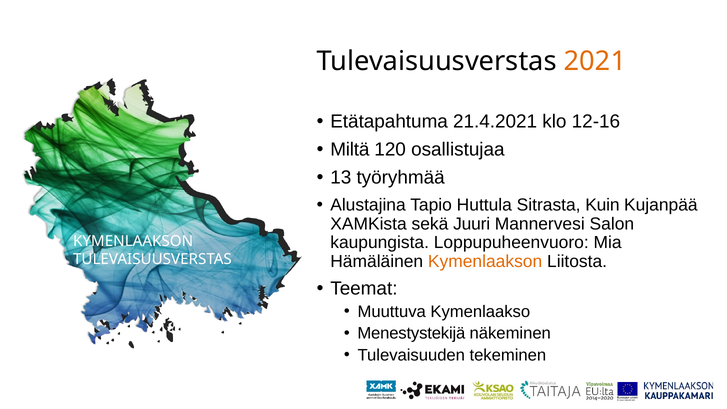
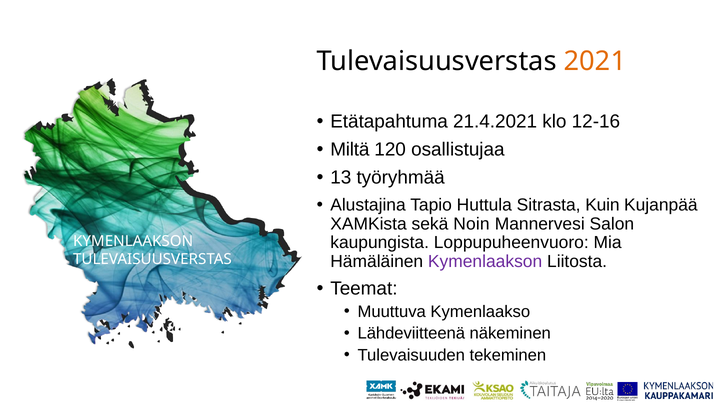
Juuri: Juuri -> Noin
Kymenlaakson at (485, 261) colour: orange -> purple
Menestystekijä: Menestystekijä -> Lähdeviitteenä
